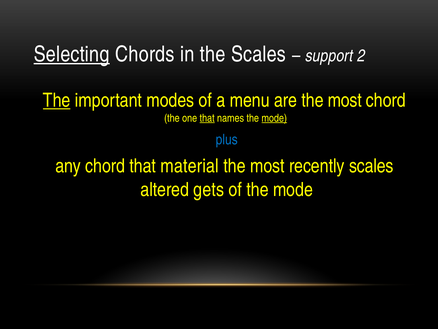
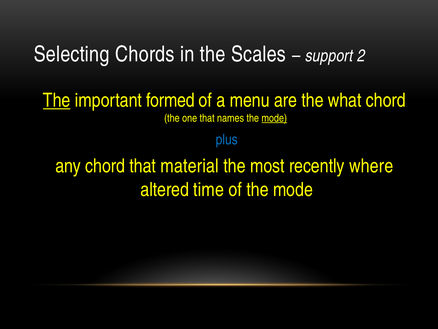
Selecting underline: present -> none
modes: modes -> formed
are the most: most -> what
that at (207, 118) underline: present -> none
recently scales: scales -> where
gets: gets -> time
